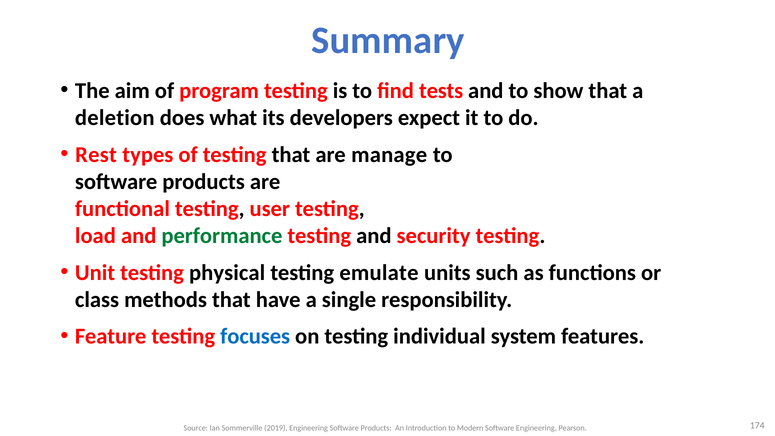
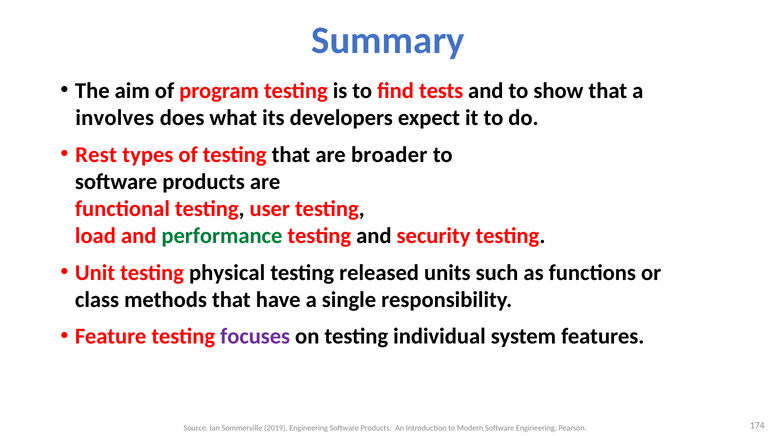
deletion: deletion -> involves
manage: manage -> broader
emulate: emulate -> released
focuses colour: blue -> purple
